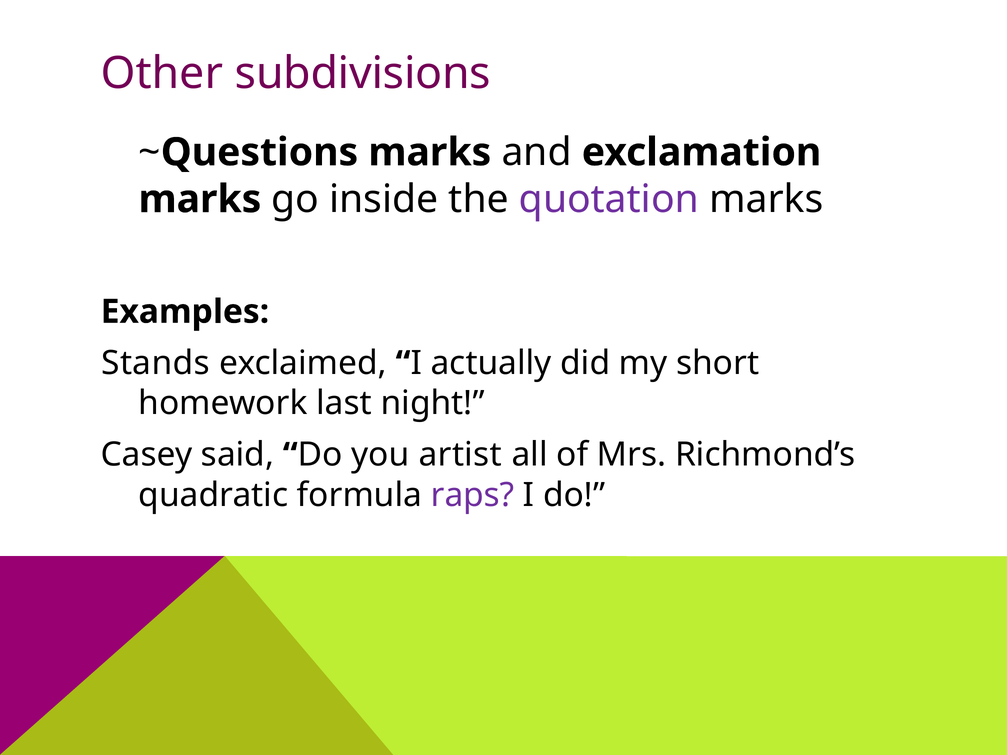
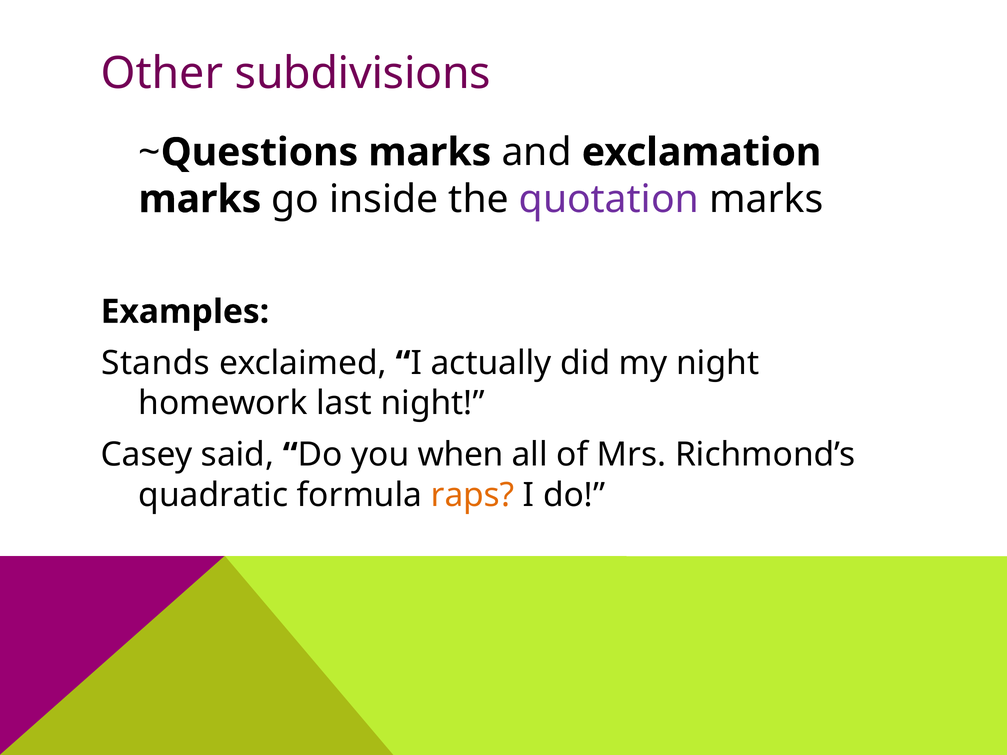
my short: short -> night
artist: artist -> when
raps colour: purple -> orange
